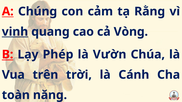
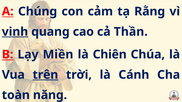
Vòng: Vòng -> Thần
Phép: Phép -> Miền
Vườn: Vườn -> Chiên
trên underline: none -> present
